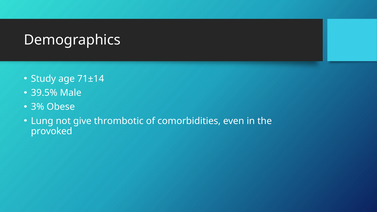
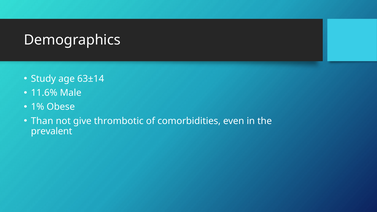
71±14: 71±14 -> 63±14
39.5%: 39.5% -> 11.6%
3%: 3% -> 1%
Lung: Lung -> Than
provoked: provoked -> prevalent
